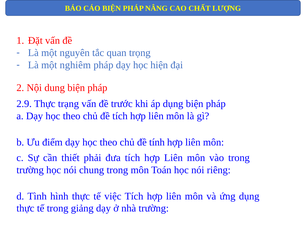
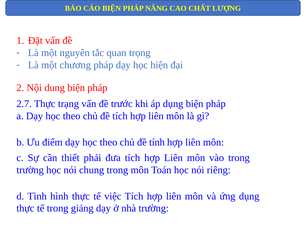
nghiêm: nghiêm -> chương
2.9: 2.9 -> 2.7
